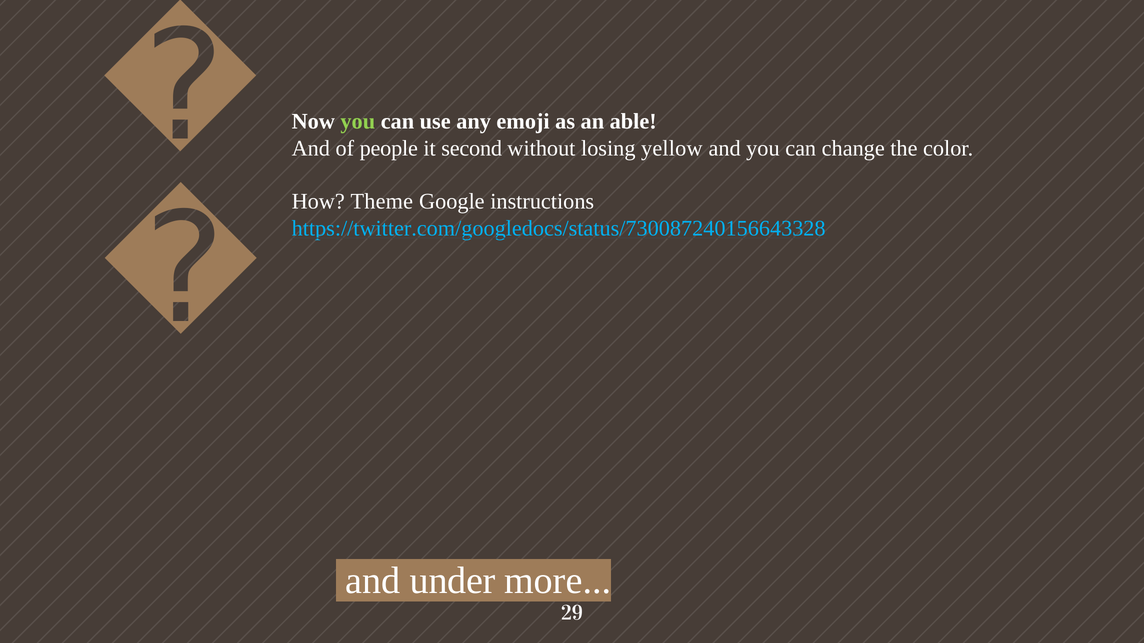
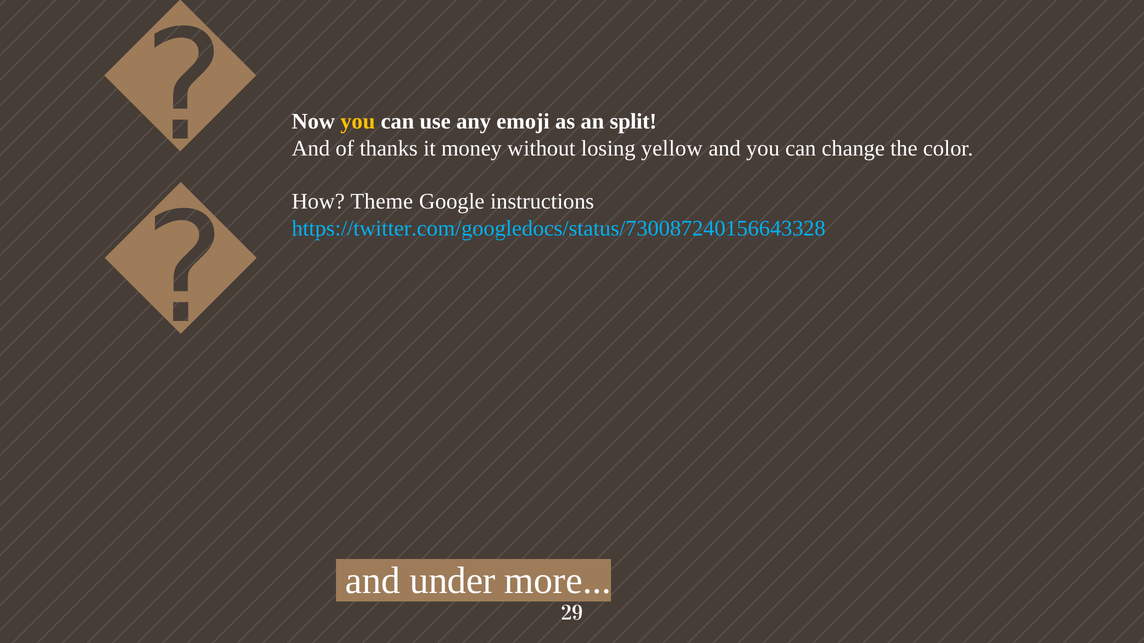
you at (358, 122) colour: light green -> yellow
able: able -> split
people: people -> thanks
second: second -> money
